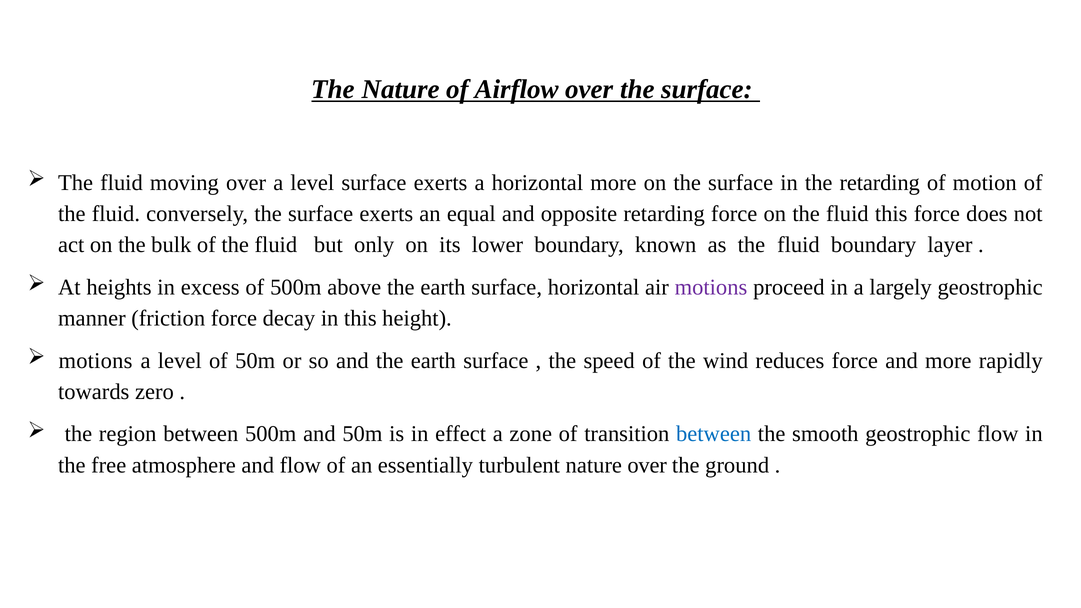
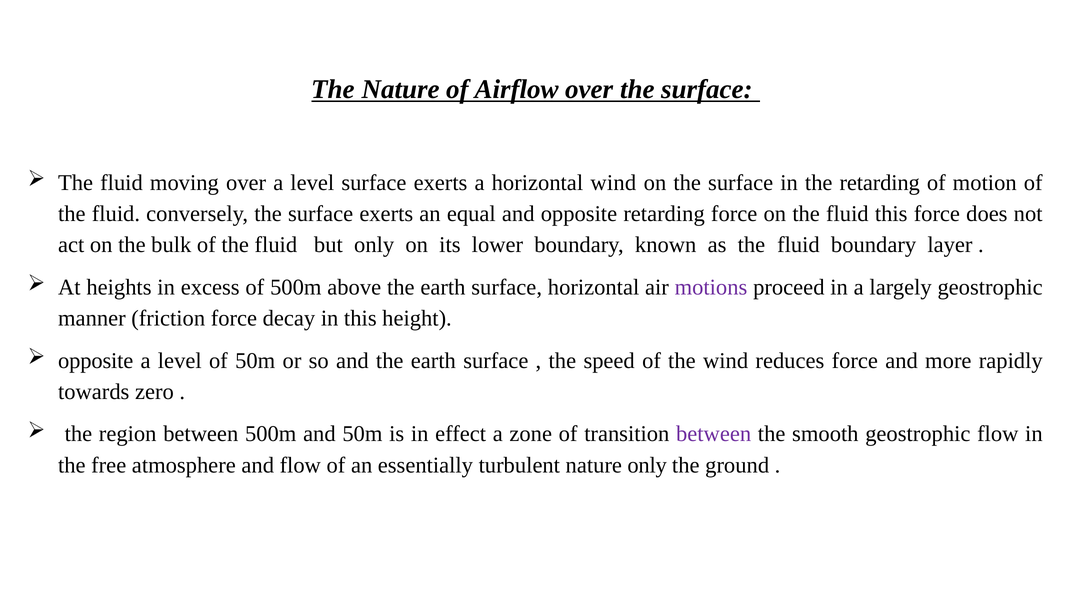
horizontal more: more -> wind
motions at (95, 361): motions -> opposite
between at (714, 434) colour: blue -> purple
nature over: over -> only
